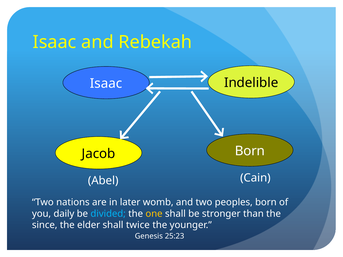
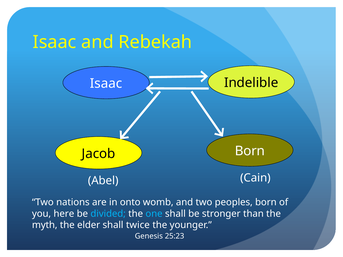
later: later -> onto
daily: daily -> here
one colour: yellow -> light blue
since: since -> myth
